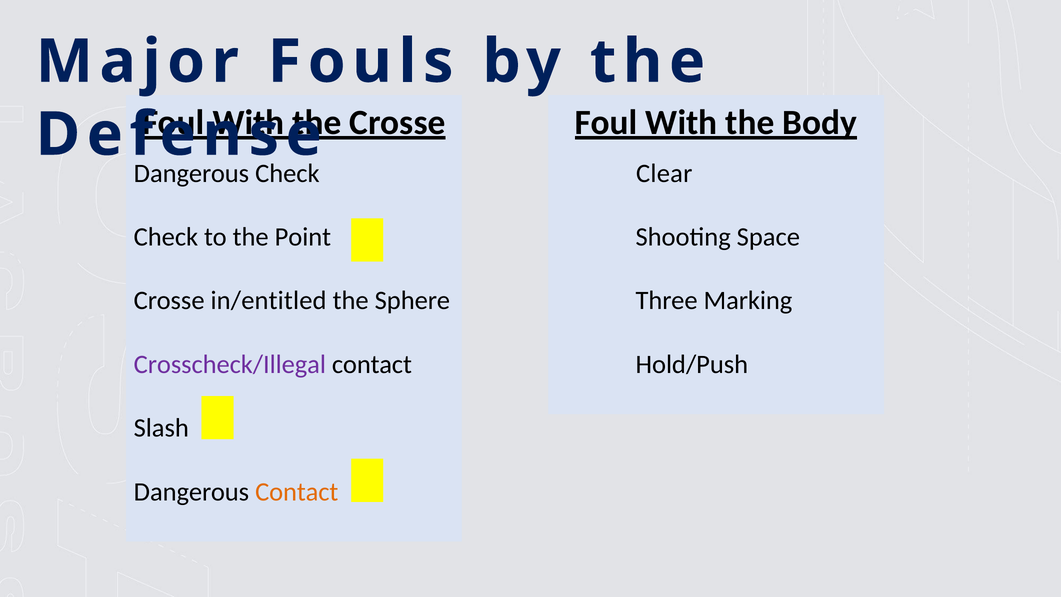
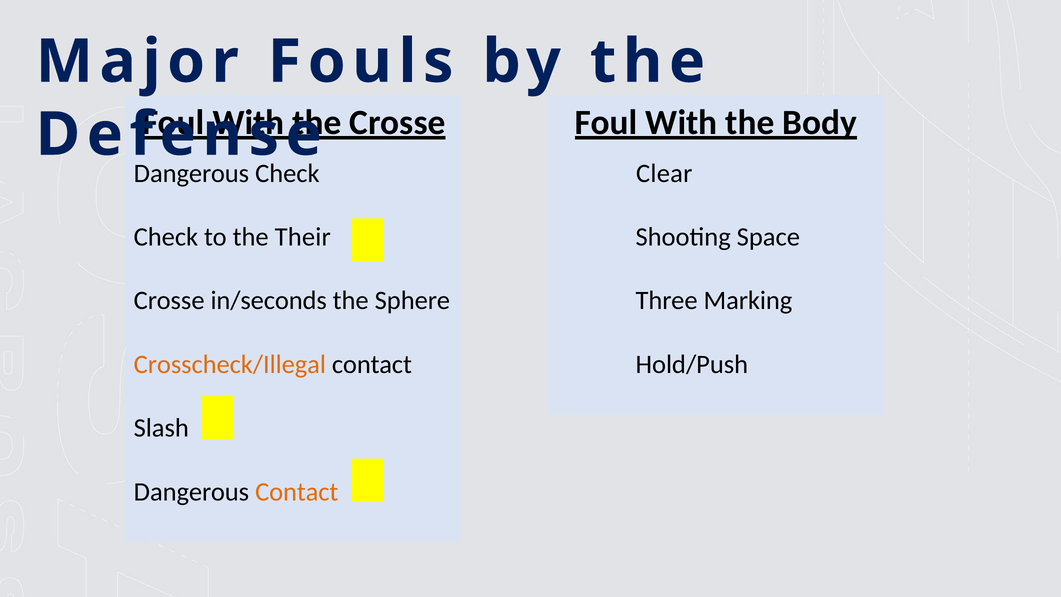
Point: Point -> Their
in/entitled: in/entitled -> in/seconds
Crosscheck/Illegal colour: purple -> orange
